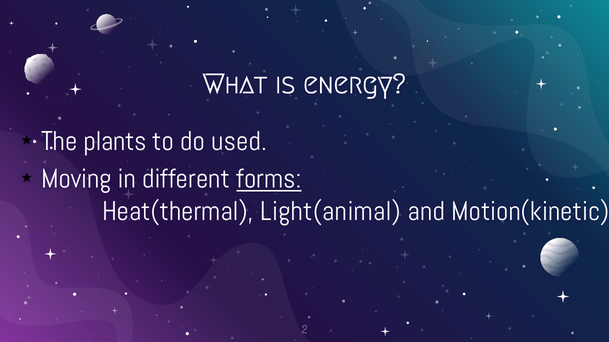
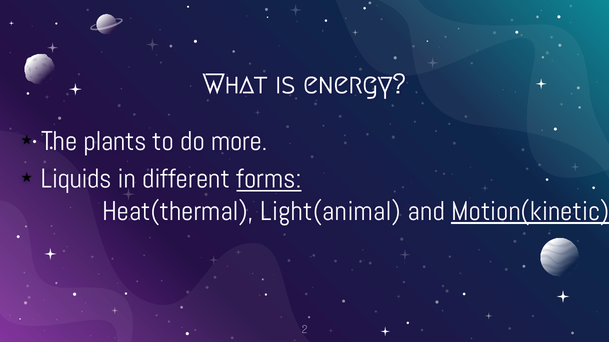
used: used -> more
Moving: Moving -> Liquids
Motion(kinetic underline: none -> present
